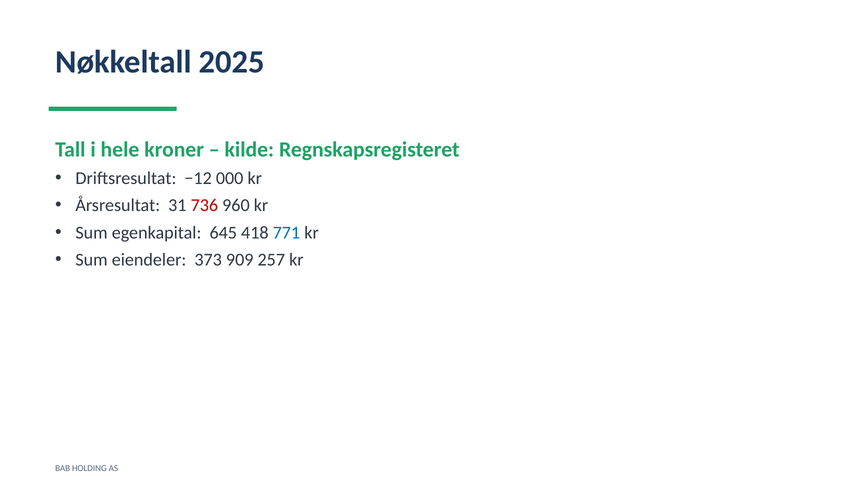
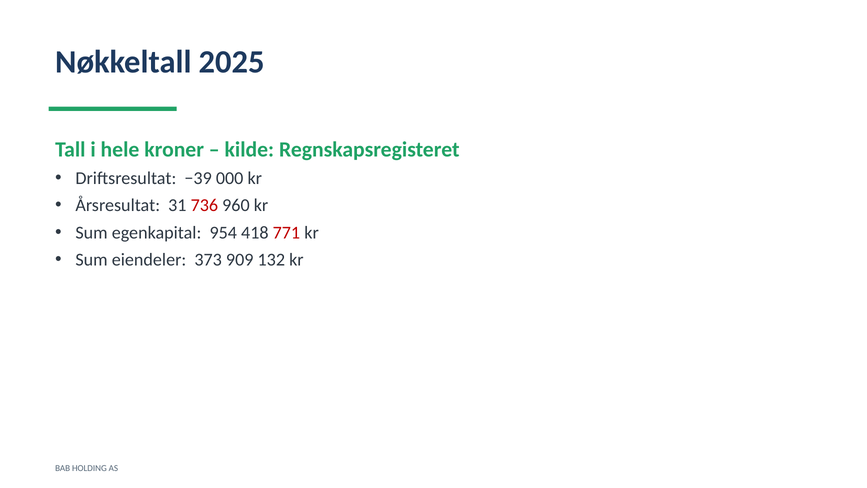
−12: −12 -> −39
645: 645 -> 954
771 colour: blue -> red
257: 257 -> 132
